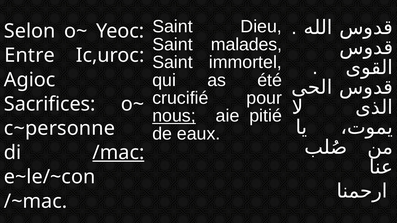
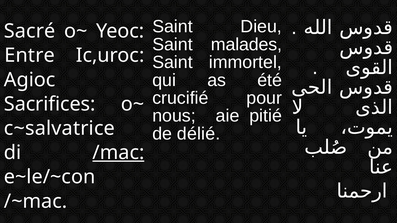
Selon: Selon -> Sacré
nous underline: present -> none
c~personne: c~personne -> c~salvatrice
eaux: eaux -> délié
